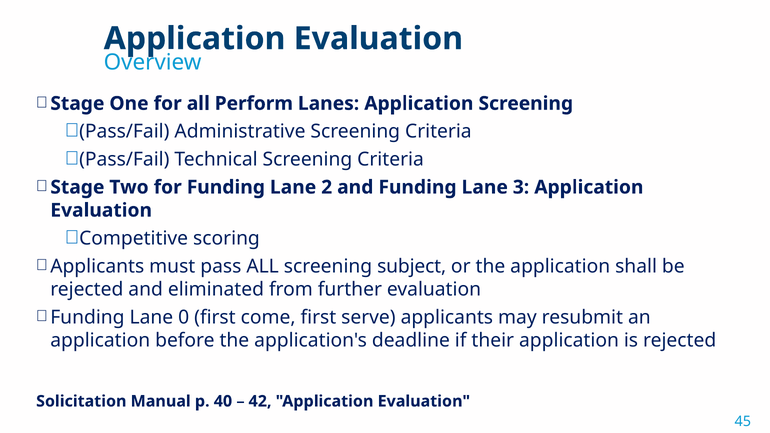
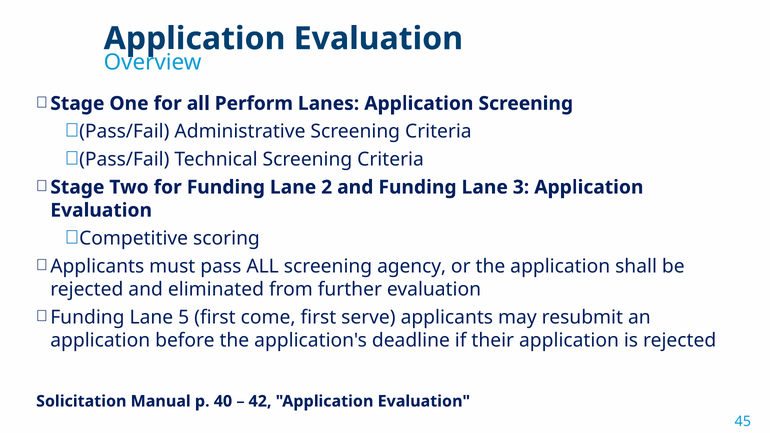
subject: subject -> agency
0: 0 -> 5
